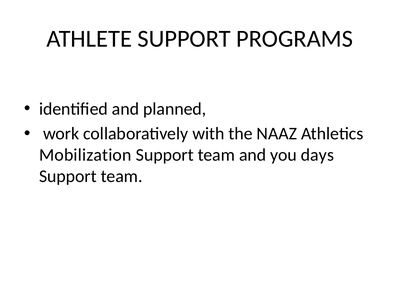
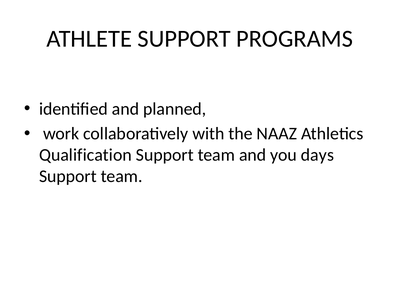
Mobilization: Mobilization -> Qualification
